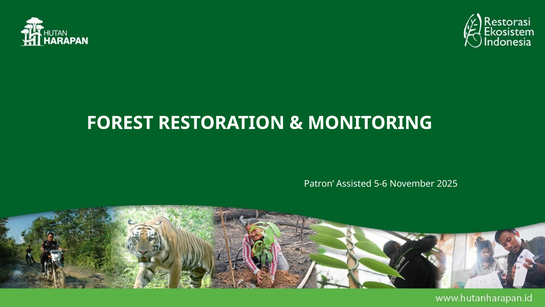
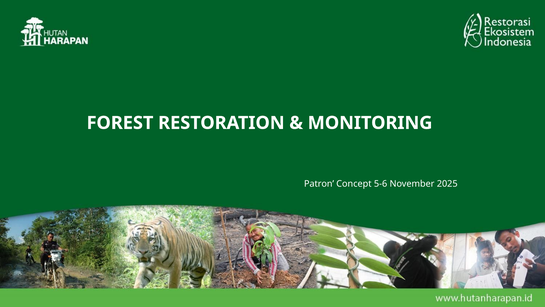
Assisted: Assisted -> Concept
